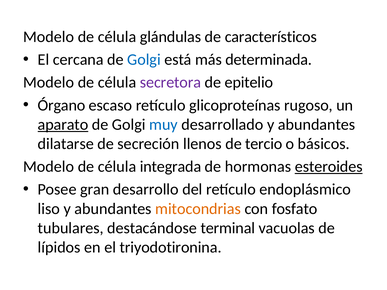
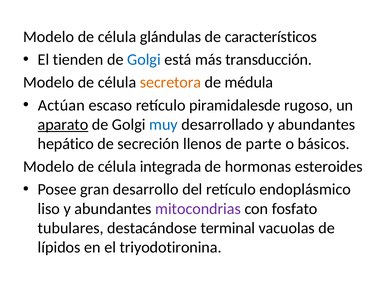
cercana: cercana -> tienden
determinada: determinada -> transducción
secretora colour: purple -> orange
epitelio: epitelio -> médula
Órgano: Órgano -> Actúan
glicoproteínas: glicoproteínas -> piramidalesde
dilatarse: dilatarse -> hepático
tercio: tercio -> parte
esteroides underline: present -> none
mitocondrias colour: orange -> purple
